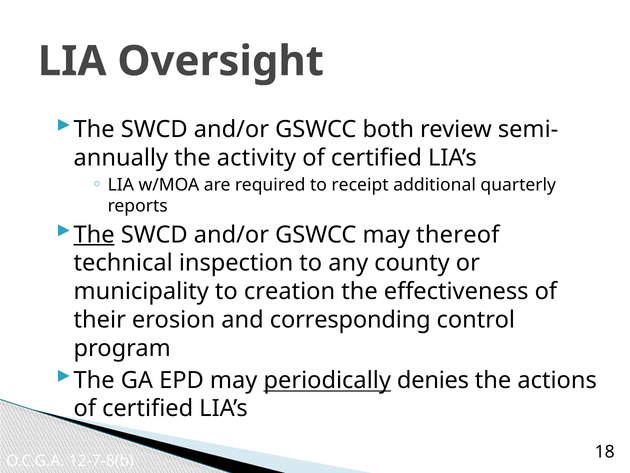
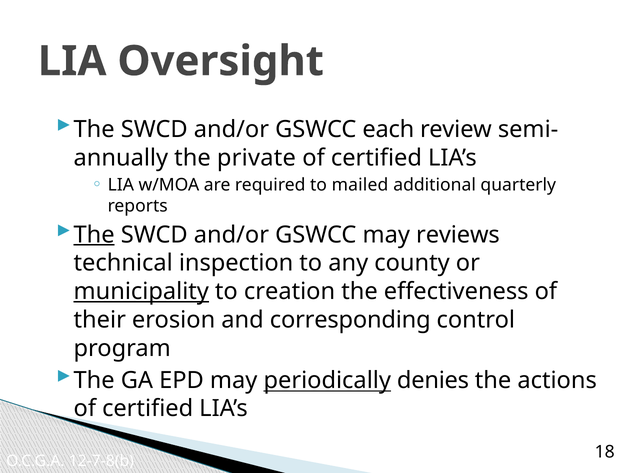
both: both -> each
activity: activity -> private
receipt: receipt -> mailed
thereof: thereof -> reviews
municipality underline: none -> present
